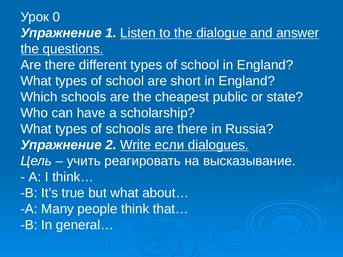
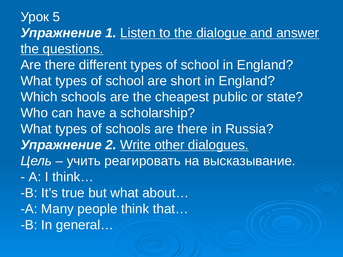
0: 0 -> 5
если: если -> other
